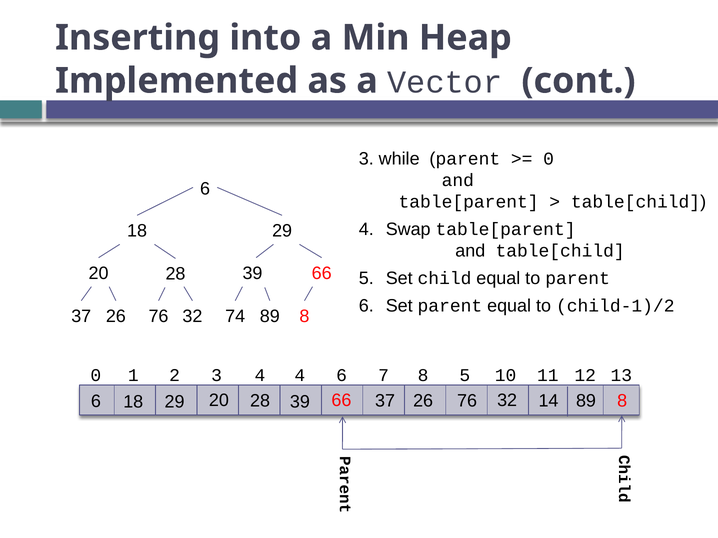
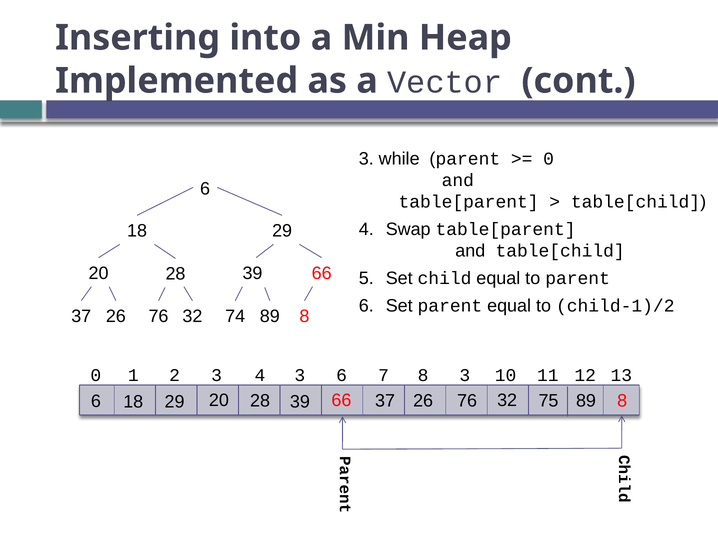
4 4: 4 -> 3
8 5: 5 -> 3
14: 14 -> 75
